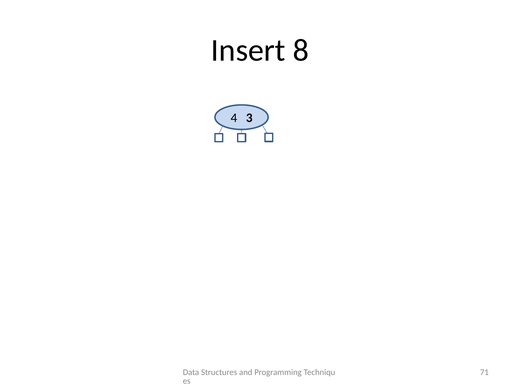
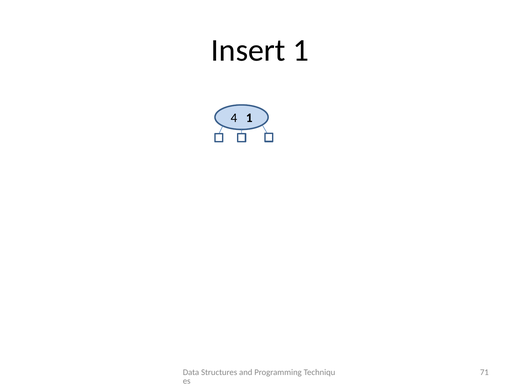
Insert 8: 8 -> 1
4 3: 3 -> 1
